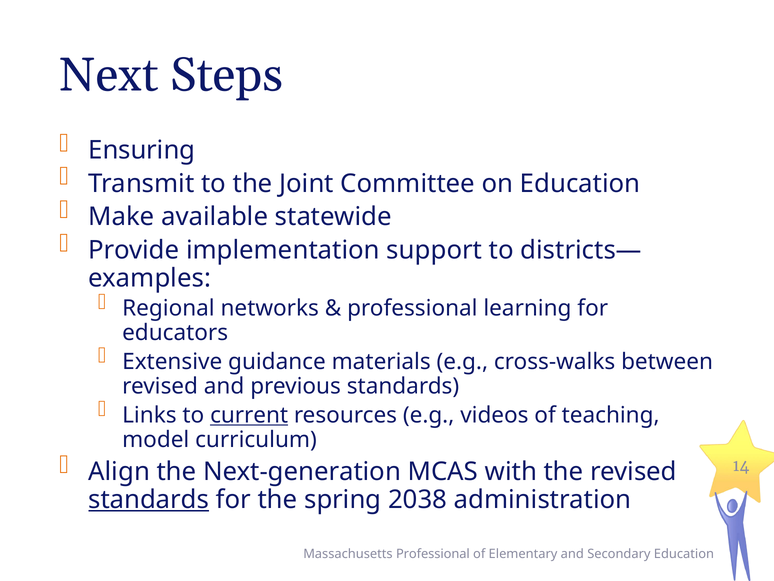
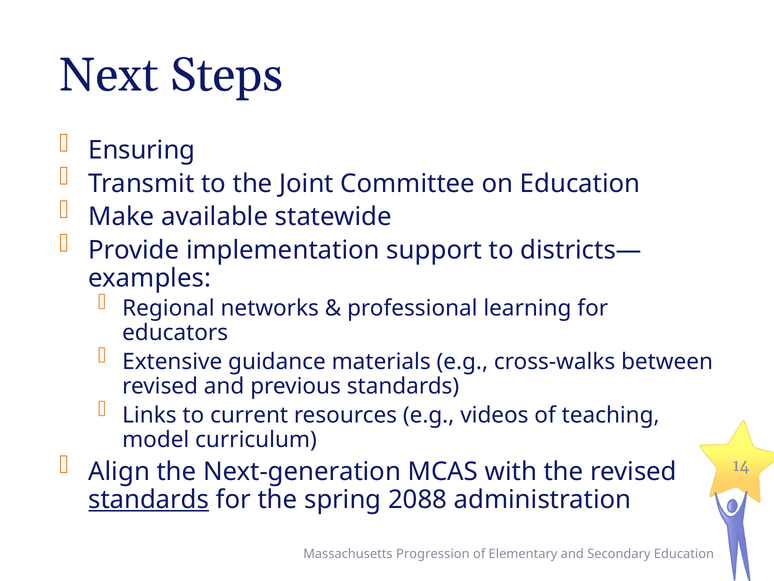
current underline: present -> none
2038: 2038 -> 2088
Massachusetts Professional: Professional -> Progression
